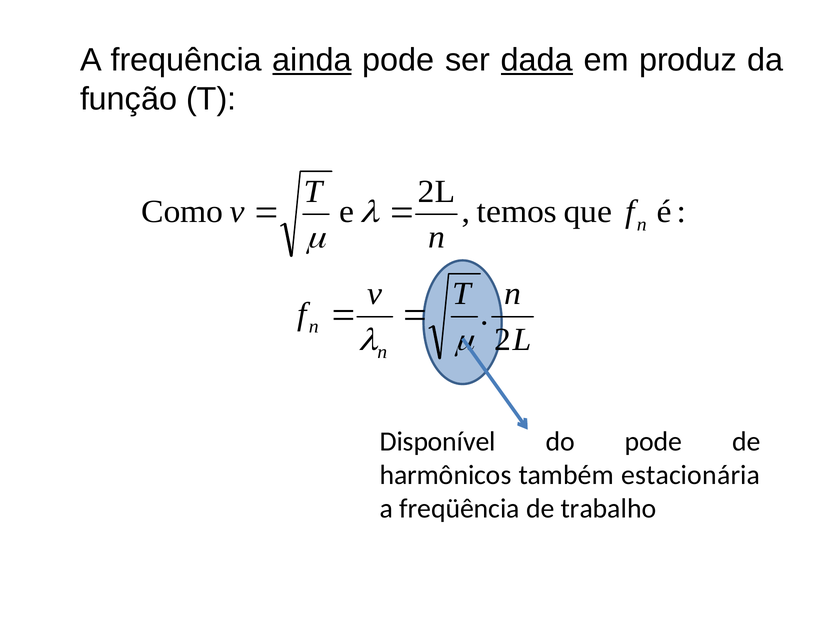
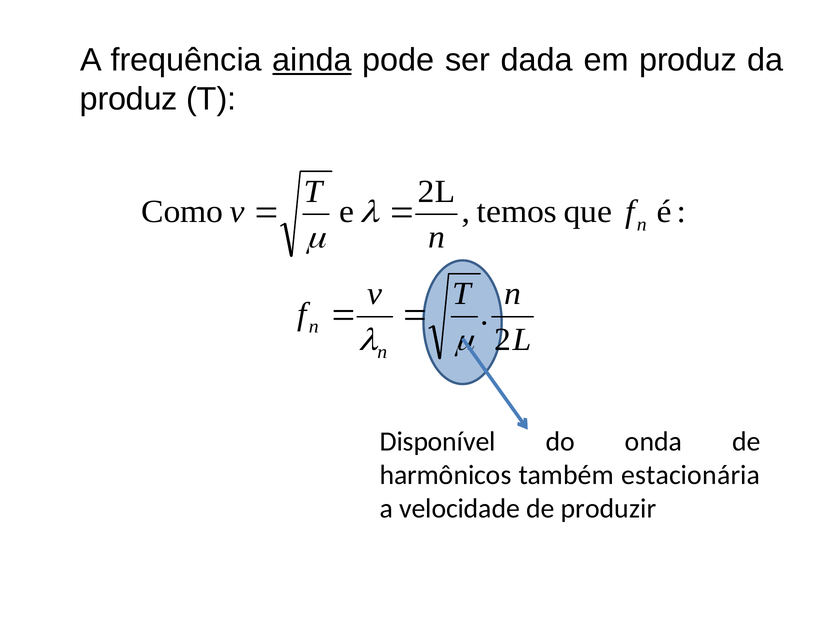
dada underline: present -> none
função at (129, 99): função -> produz
do pode: pode -> onda
freqüência: freqüência -> velocidade
trabalho: trabalho -> produzir
